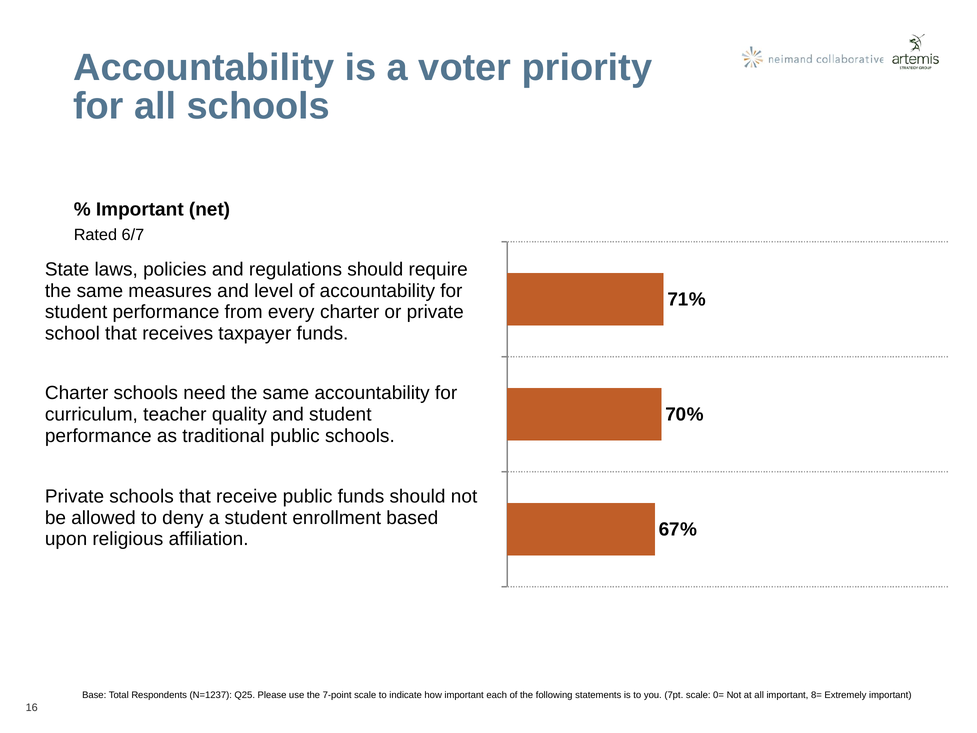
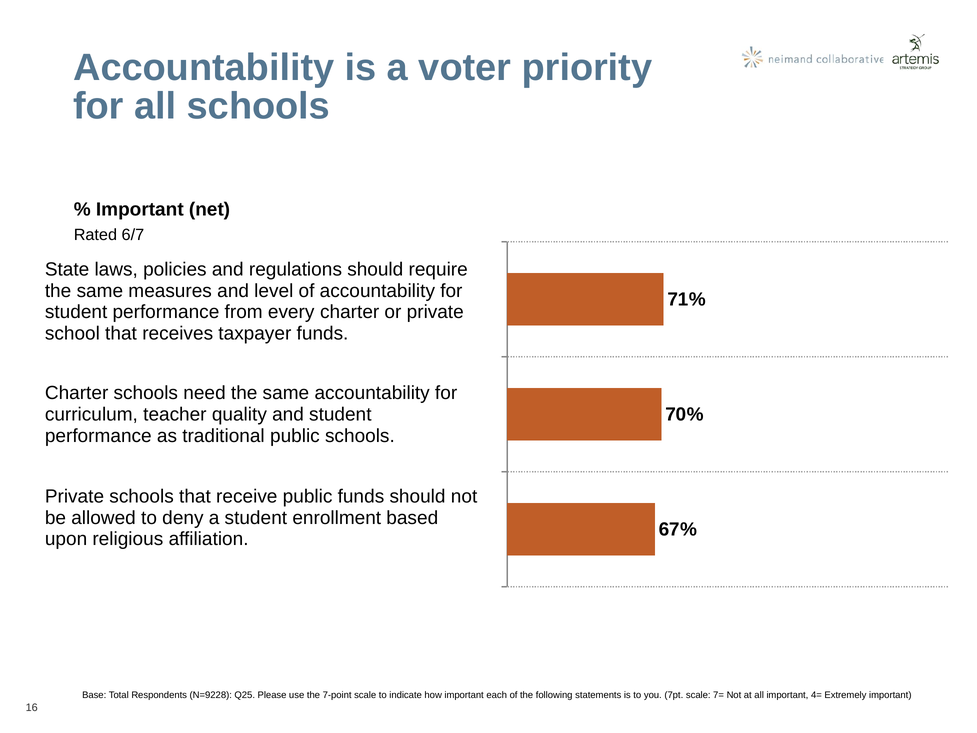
N=1237: N=1237 -> N=9228
0=: 0= -> 7=
8=: 8= -> 4=
